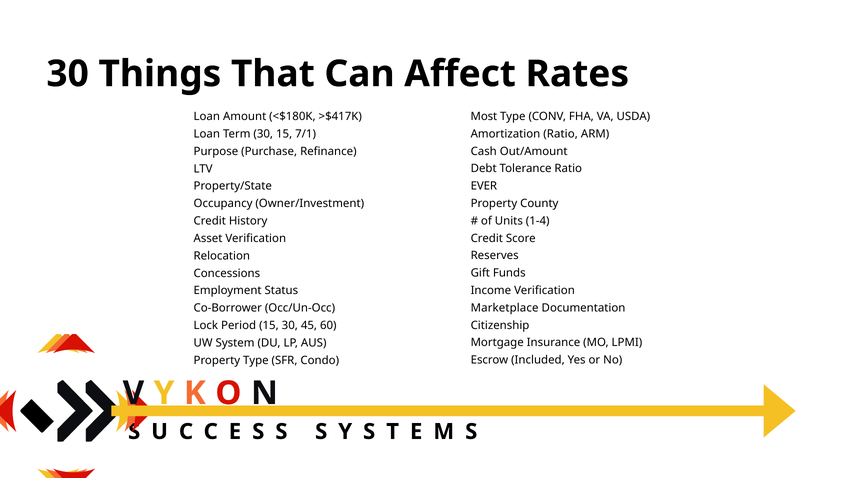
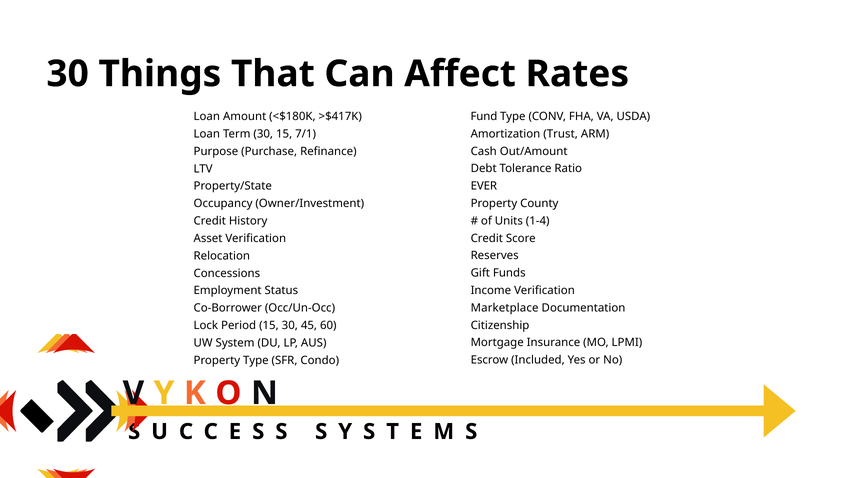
Most: Most -> Fund
Amortization Ratio: Ratio -> Trust
